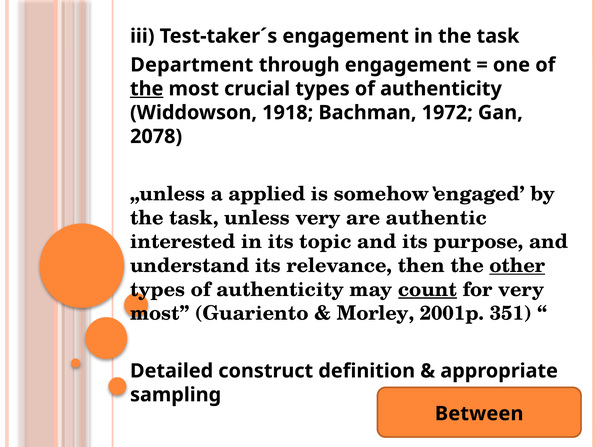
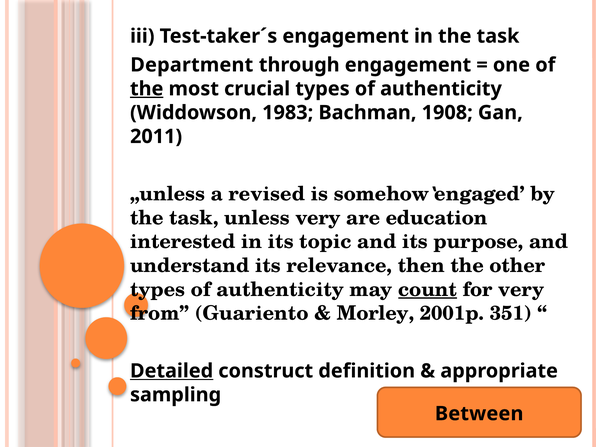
1918: 1918 -> 1983
1972: 1972 -> 1908
2078: 2078 -> 2011
applied: applied -> revised
authentic: authentic -> education
other underline: present -> none
most at (160, 313): most -> from
Detailed underline: none -> present
